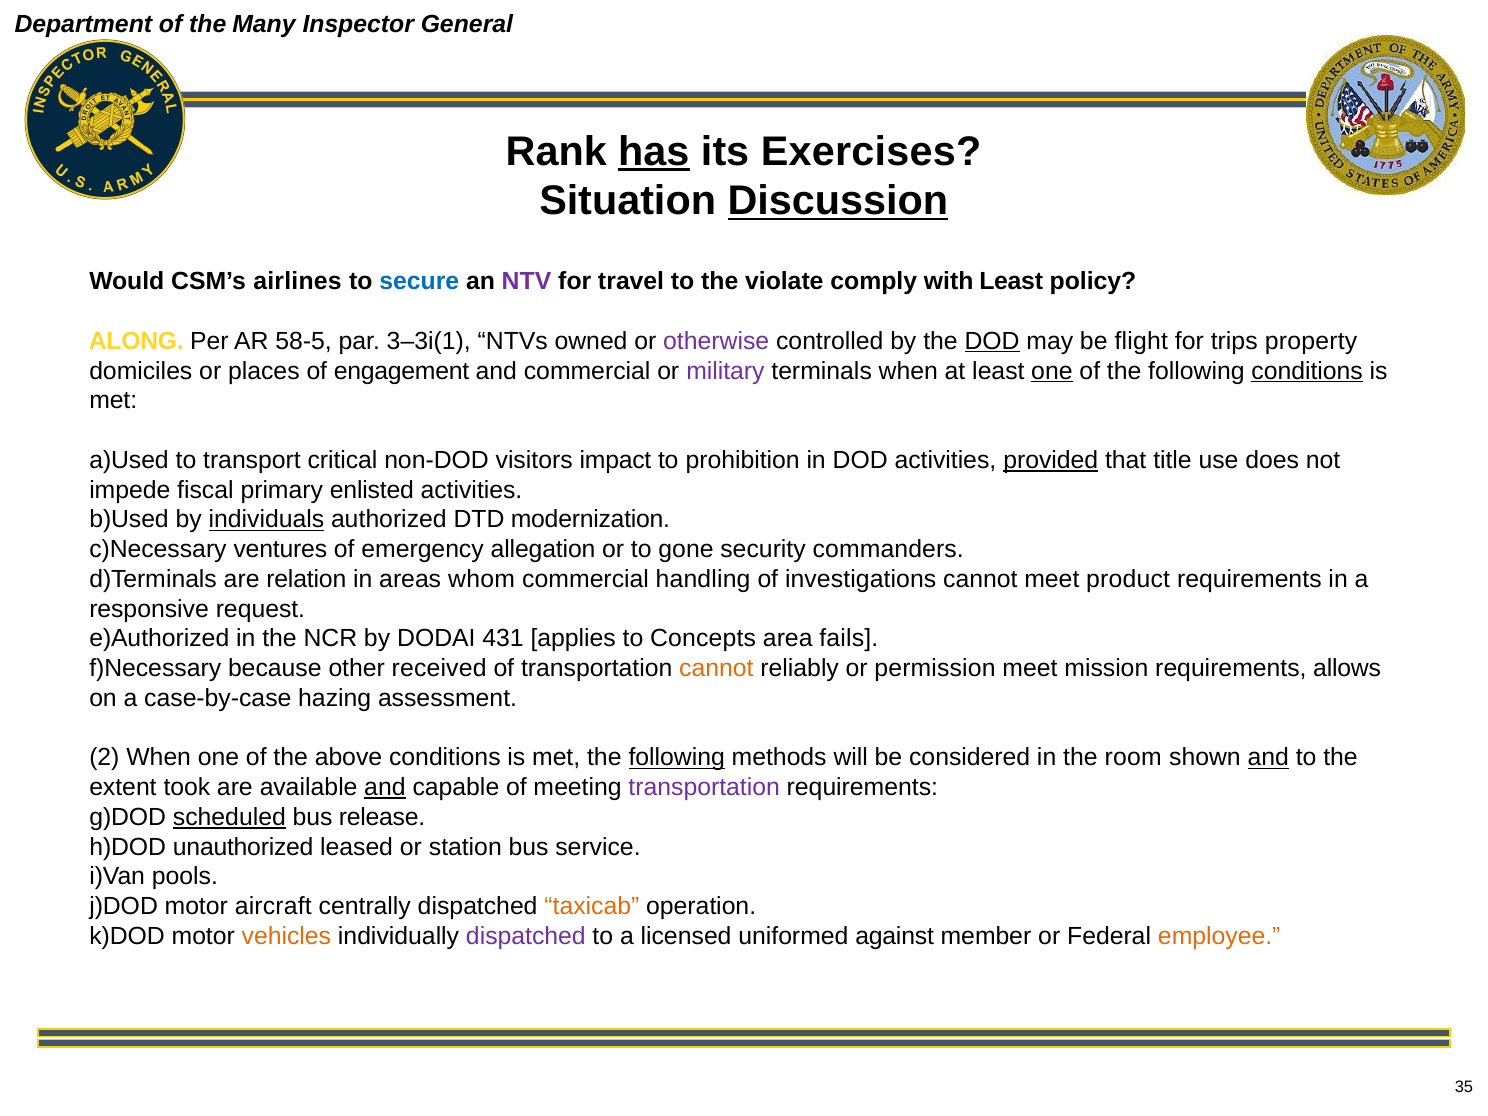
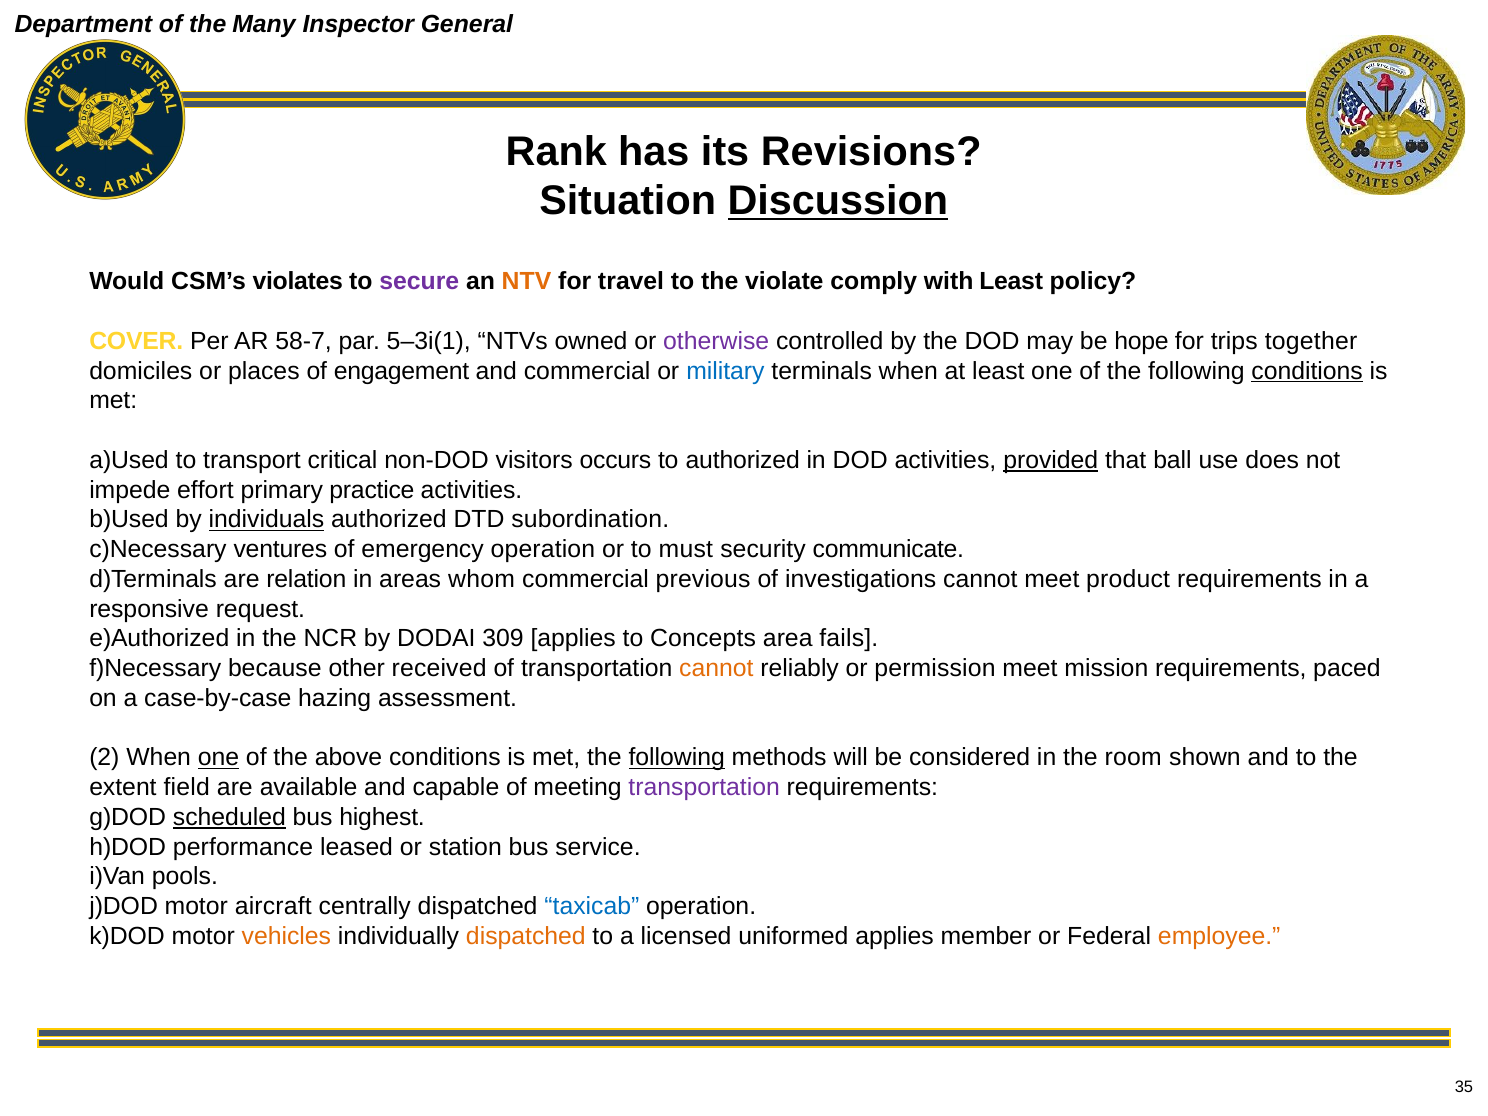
has underline: present -> none
Exercises: Exercises -> Revisions
airlines: airlines -> violates
secure colour: blue -> purple
NTV colour: purple -> orange
ALONG: ALONG -> COVER
58-5: 58-5 -> 58-7
3–3i(1: 3–3i(1 -> 5–3i(1
DOD at (992, 341) underline: present -> none
flight: flight -> hope
property: property -> together
military colour: purple -> blue
one at (1052, 371) underline: present -> none
impact: impact -> occurs
to prohibition: prohibition -> authorized
title: title -> ball
fiscal: fiscal -> effort
enlisted: enlisted -> practice
modernization: modernization -> subordination
emergency allegation: allegation -> operation
gone: gone -> must
commanders: commanders -> communicate
handling: handling -> previous
431: 431 -> 309
allows: allows -> paced
one at (219, 758) underline: none -> present
and at (1268, 758) underline: present -> none
took: took -> field
and at (385, 787) underline: present -> none
release: release -> highest
unauthorized: unauthorized -> performance
taxicab colour: orange -> blue
dispatched at (526, 936) colour: purple -> orange
uniformed against: against -> applies
